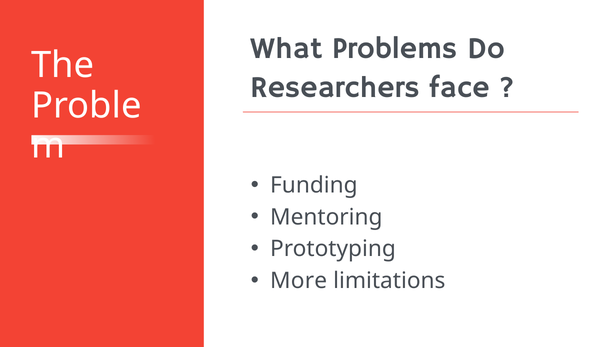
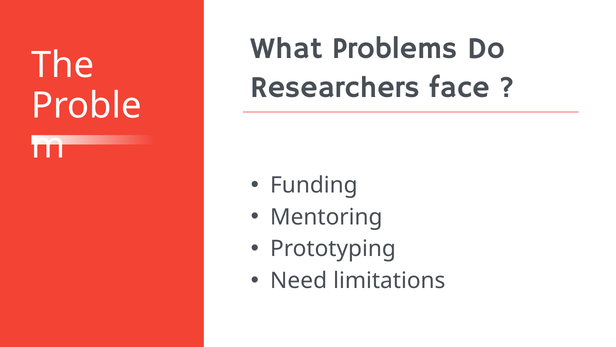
More: More -> Need
